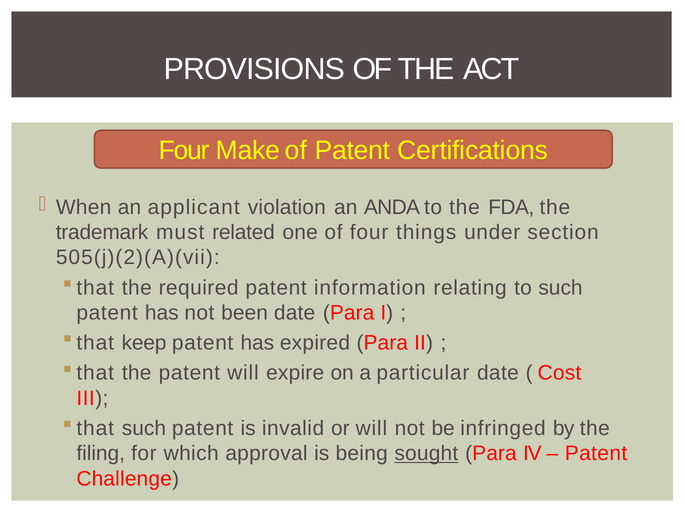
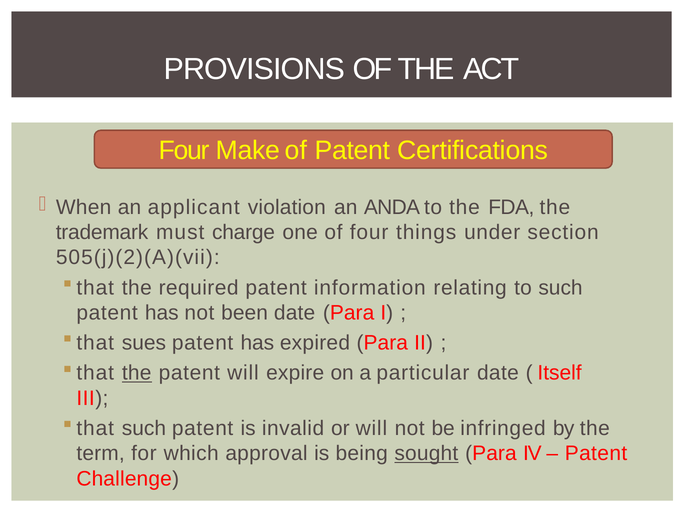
related: related -> charge
keep: keep -> sues
the at (137, 373) underline: none -> present
Cost: Cost -> Itself
filing: filing -> term
